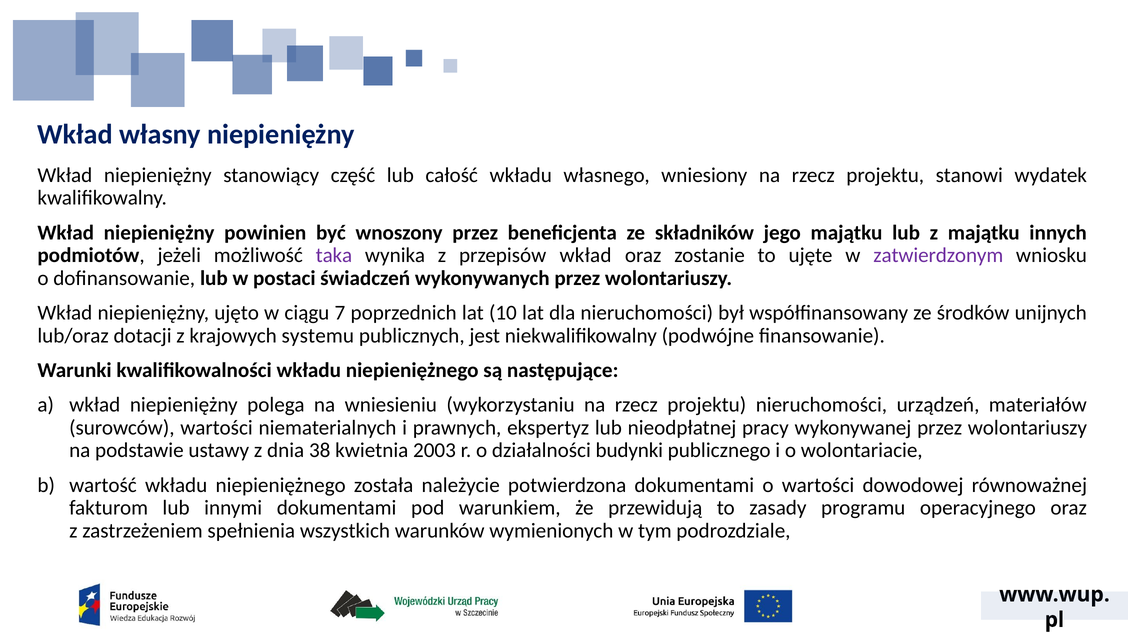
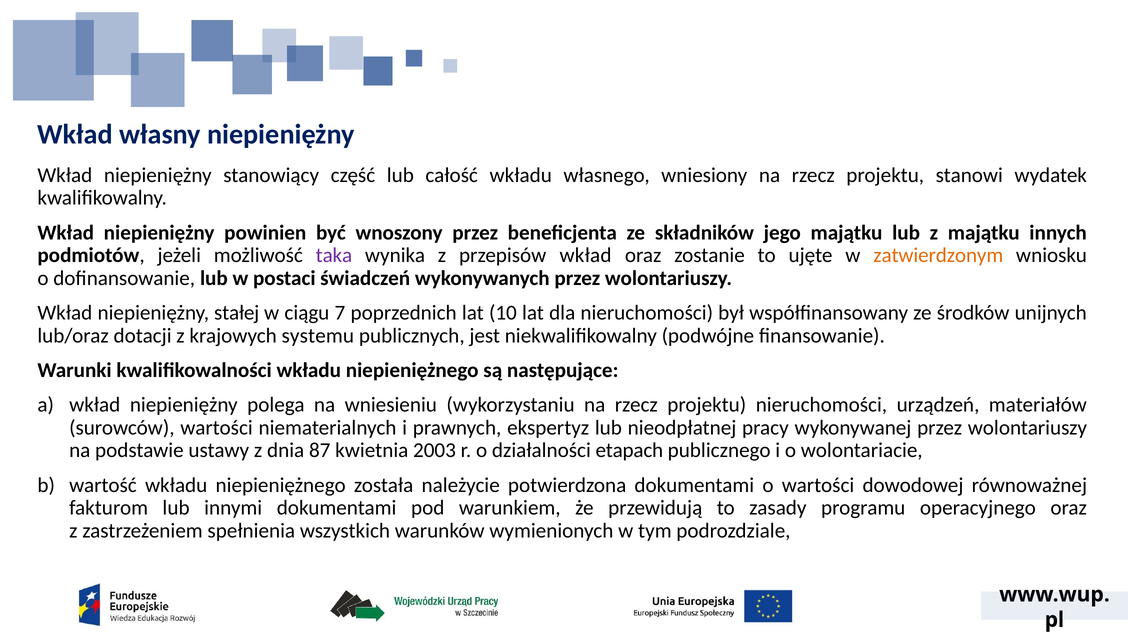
zatwierdzonym colour: purple -> orange
ujęto: ujęto -> stałej
38: 38 -> 87
budynki: budynki -> etapach
